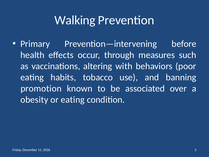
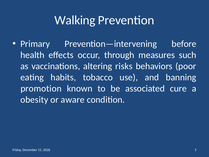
with: with -> risks
over: over -> cure
or eating: eating -> aware
